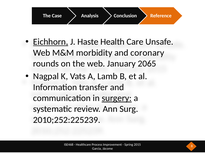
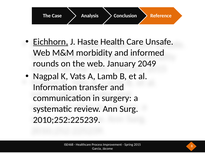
coronary: coronary -> informed
2065: 2065 -> 2049
surgery underline: present -> none
